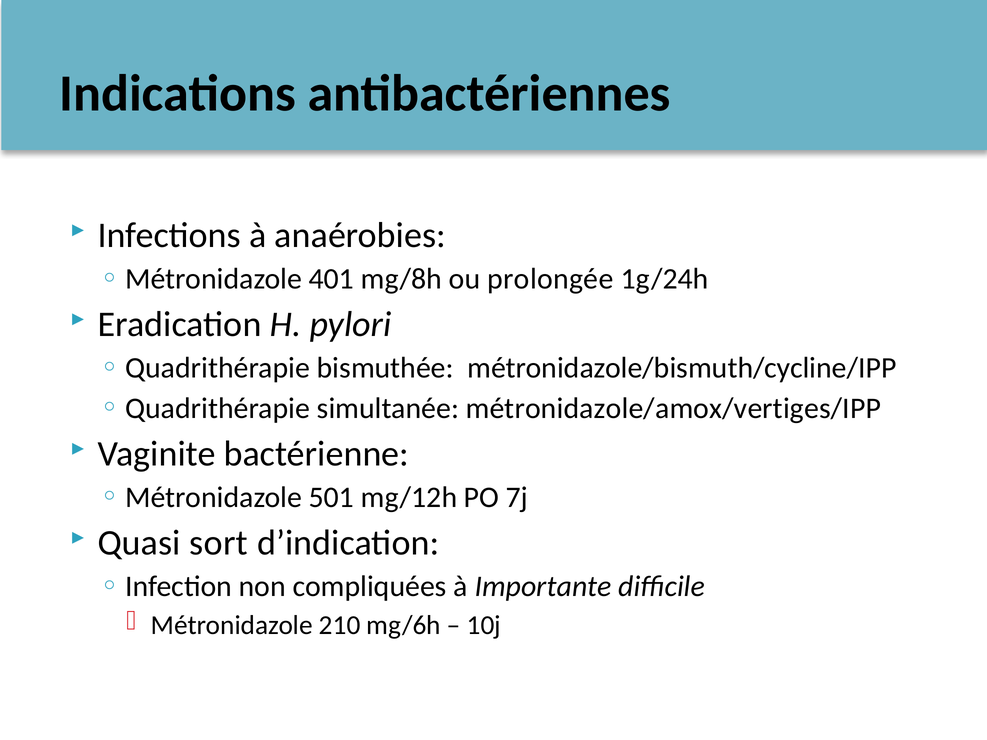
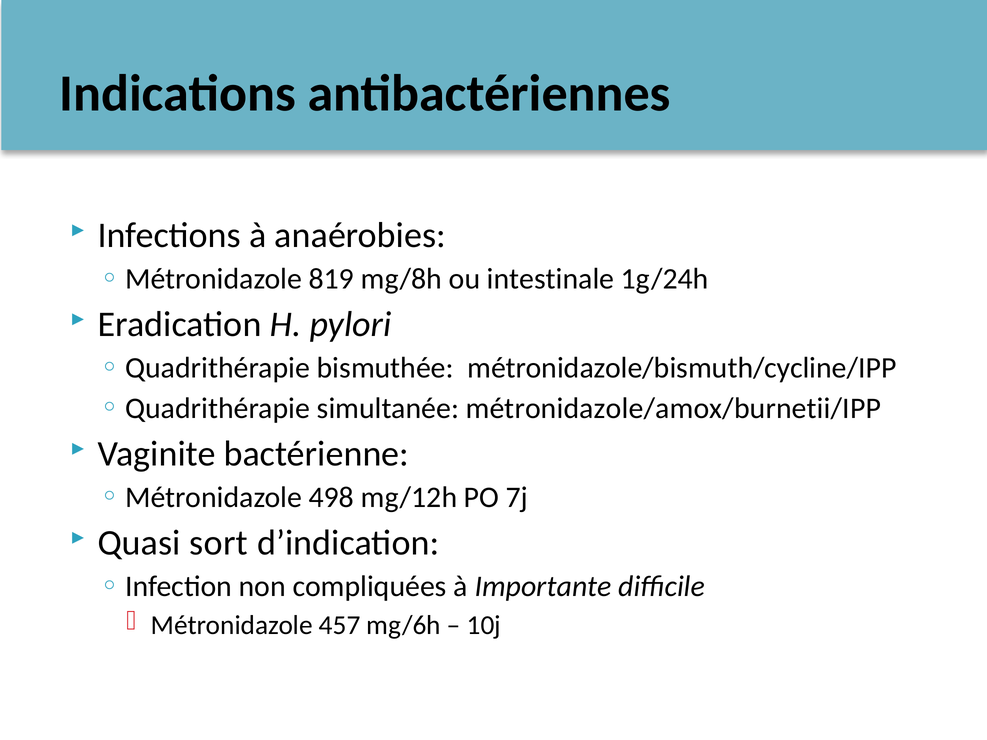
401: 401 -> 819
prolongée: prolongée -> intestinale
métronidazole/amox/vertiges/IPP: métronidazole/amox/vertiges/IPP -> métronidazole/amox/burnetii/IPP
501: 501 -> 498
210: 210 -> 457
